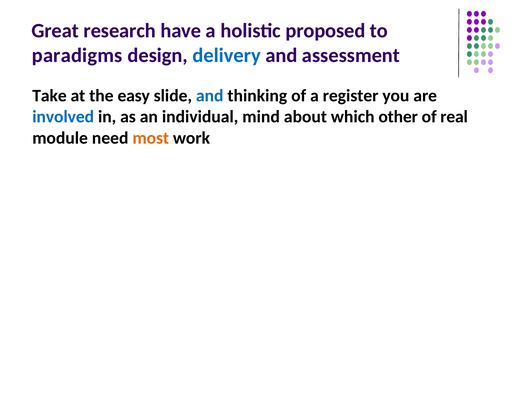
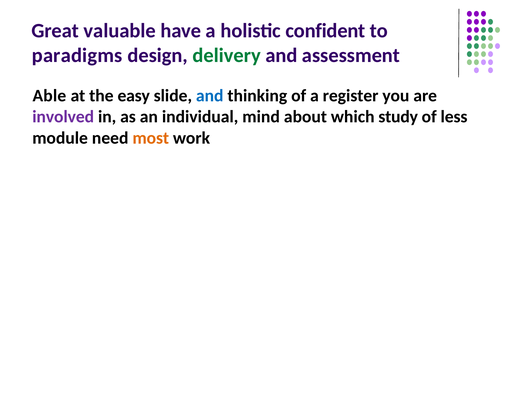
research: research -> valuable
proposed: proposed -> confident
delivery colour: blue -> green
Take: Take -> Able
involved colour: blue -> purple
other: other -> study
real: real -> less
